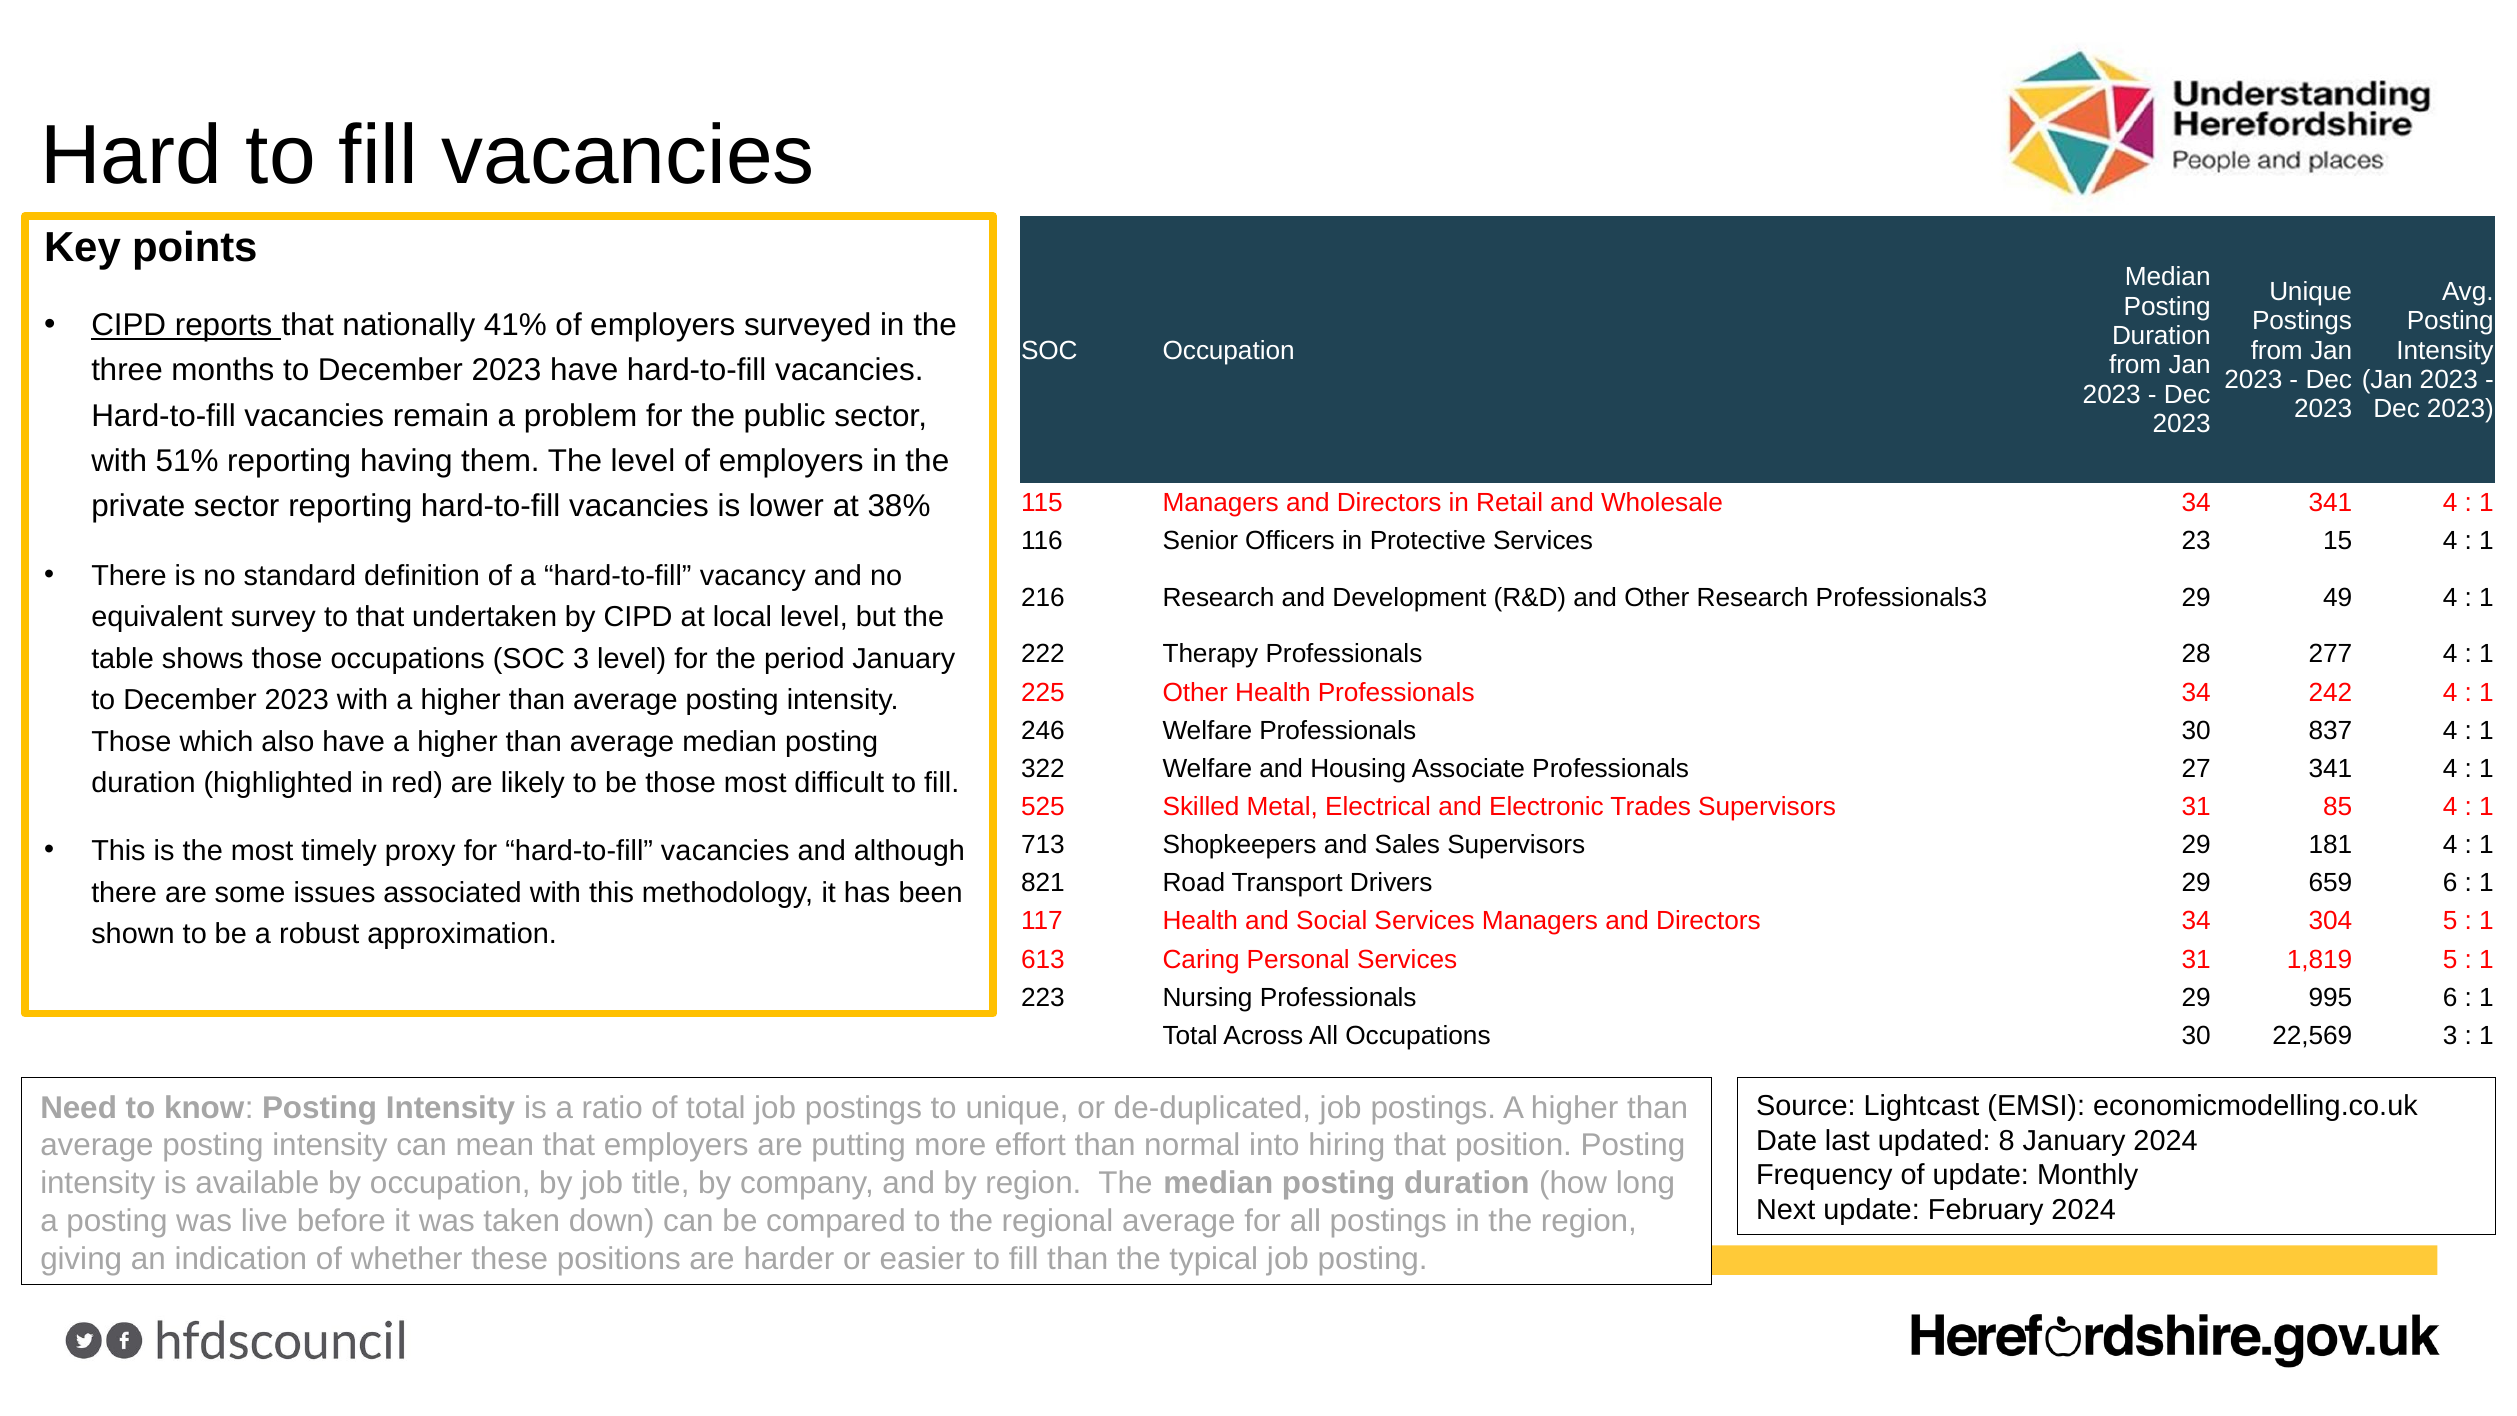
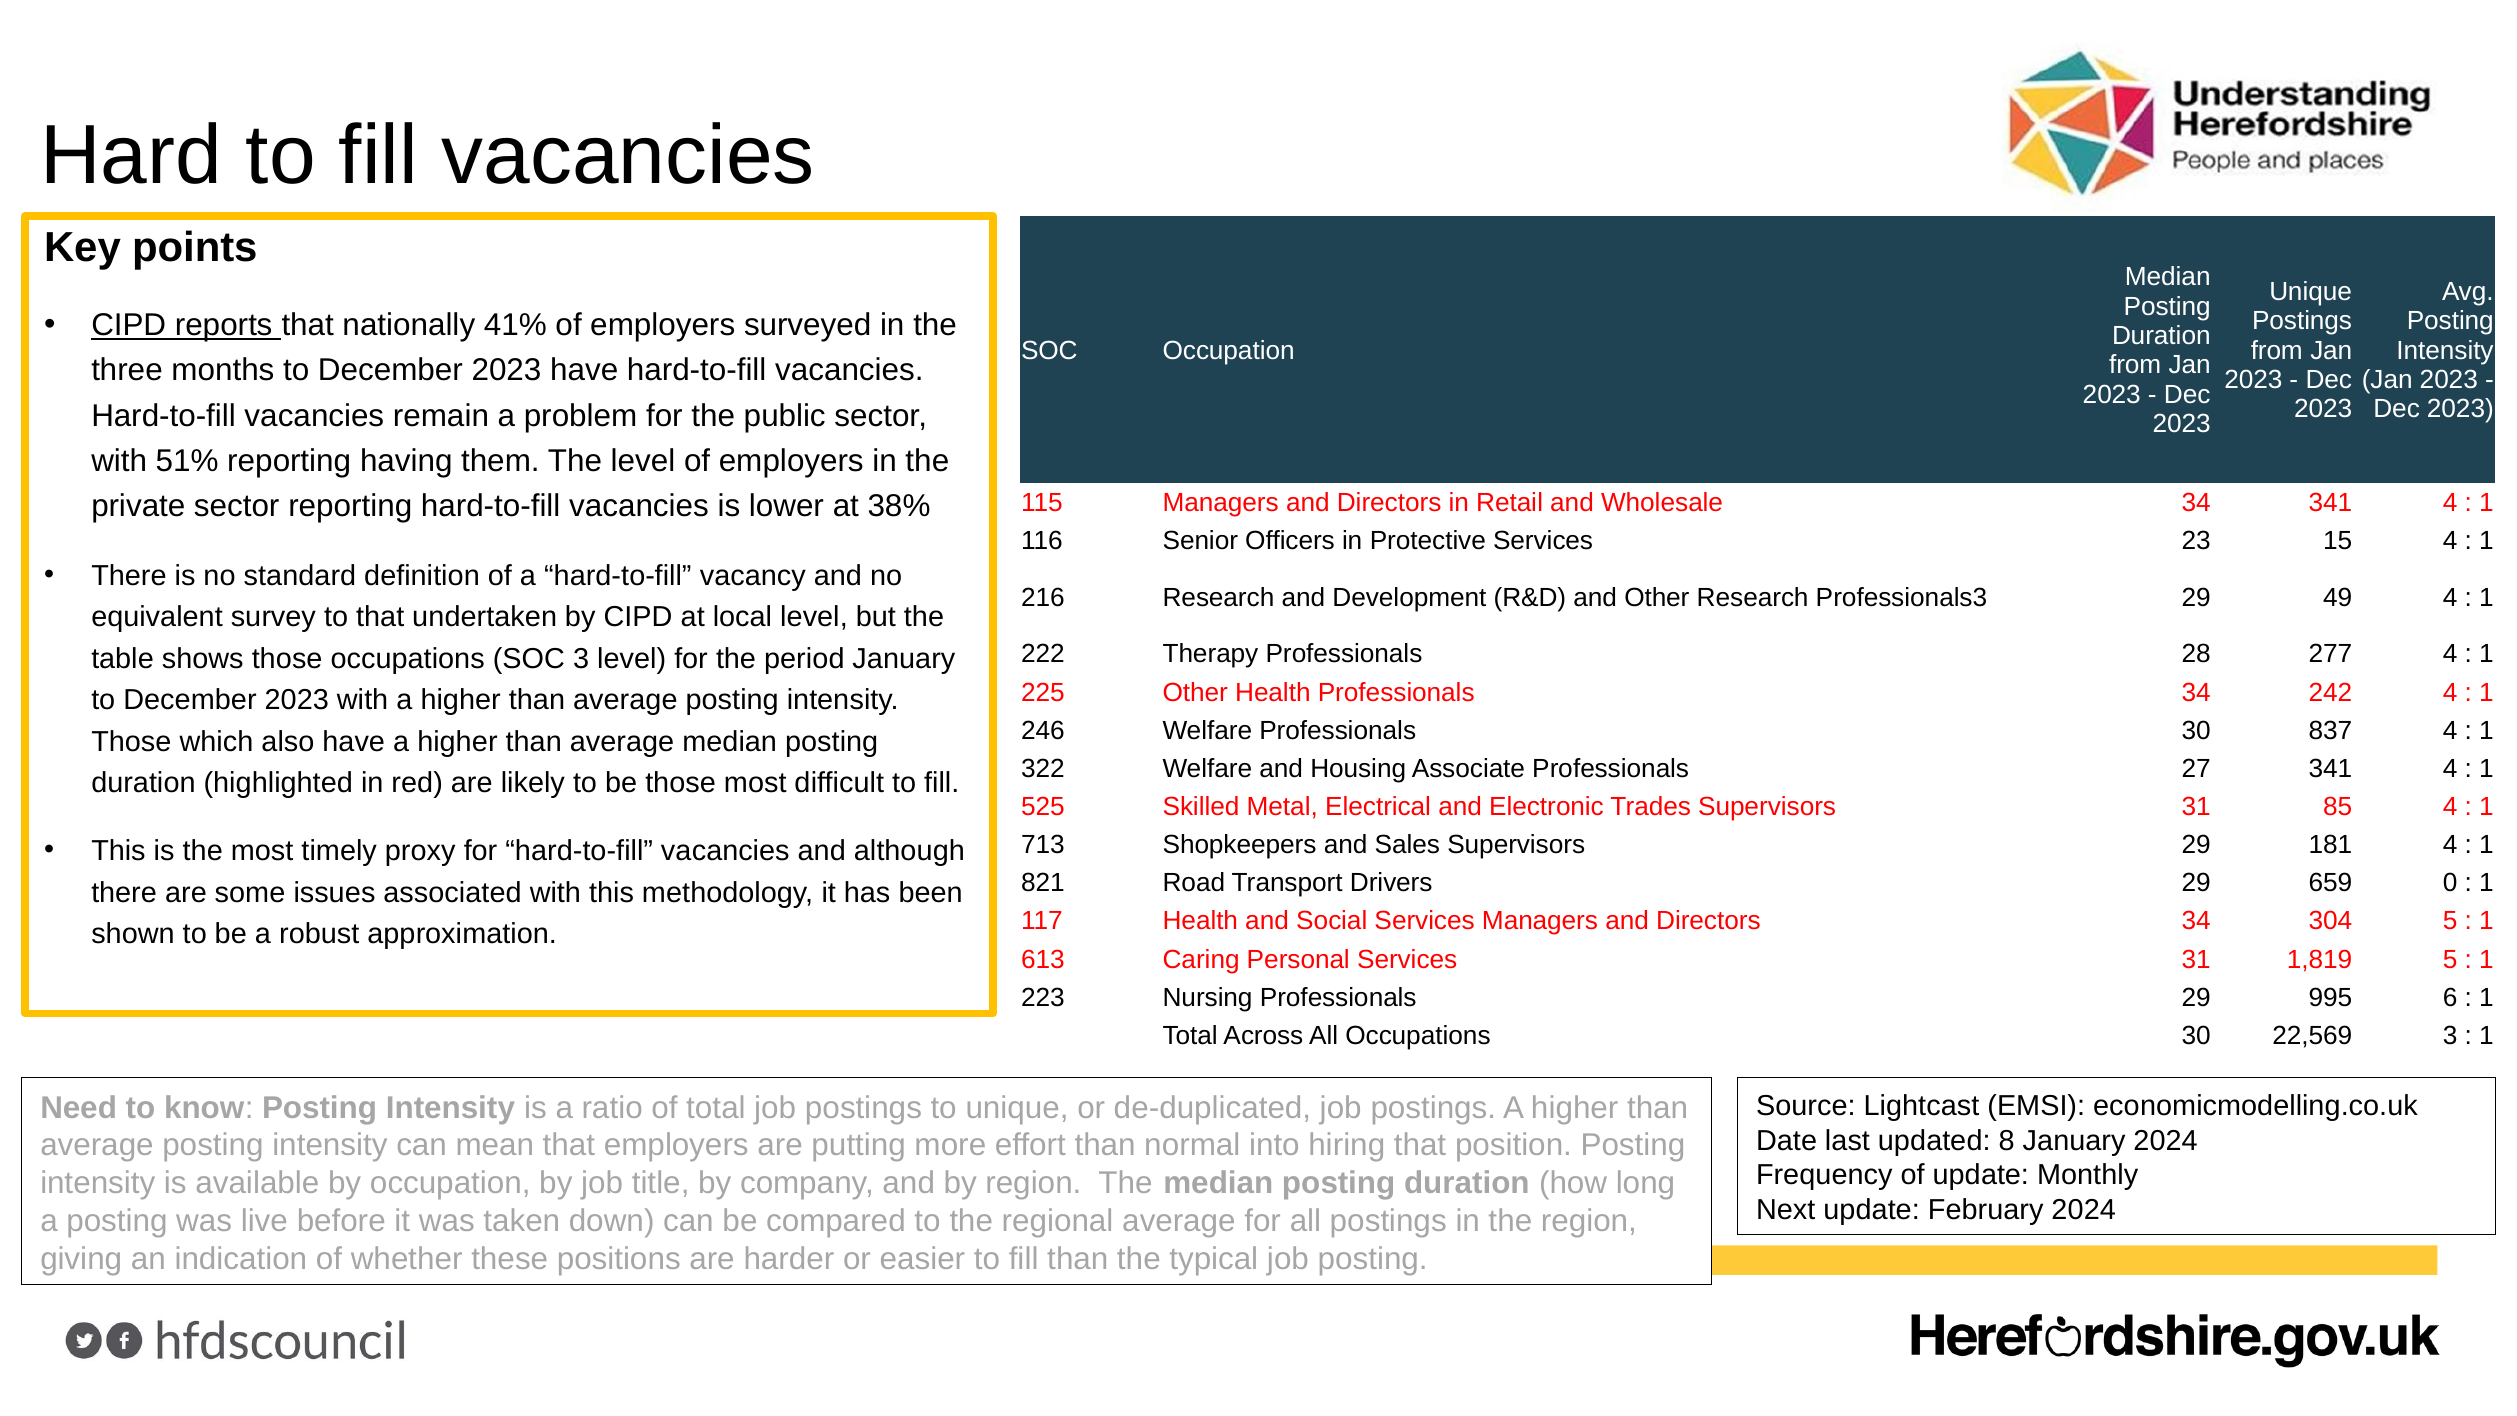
659 6: 6 -> 0
